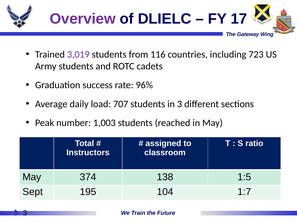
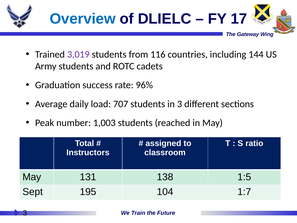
Overview colour: purple -> blue
723: 723 -> 144
374: 374 -> 131
